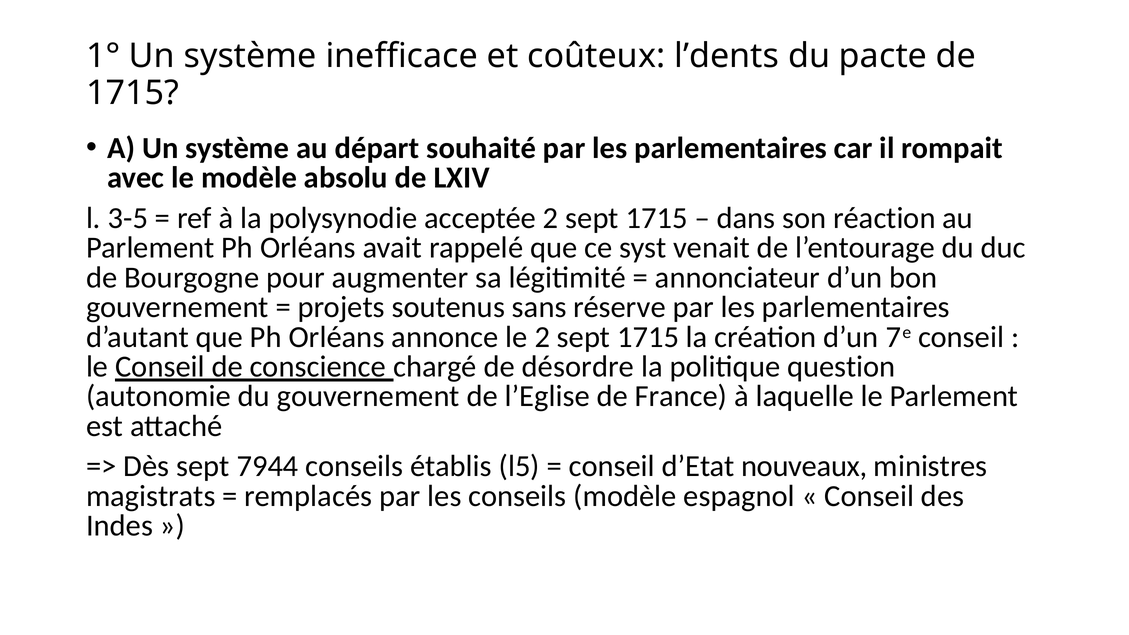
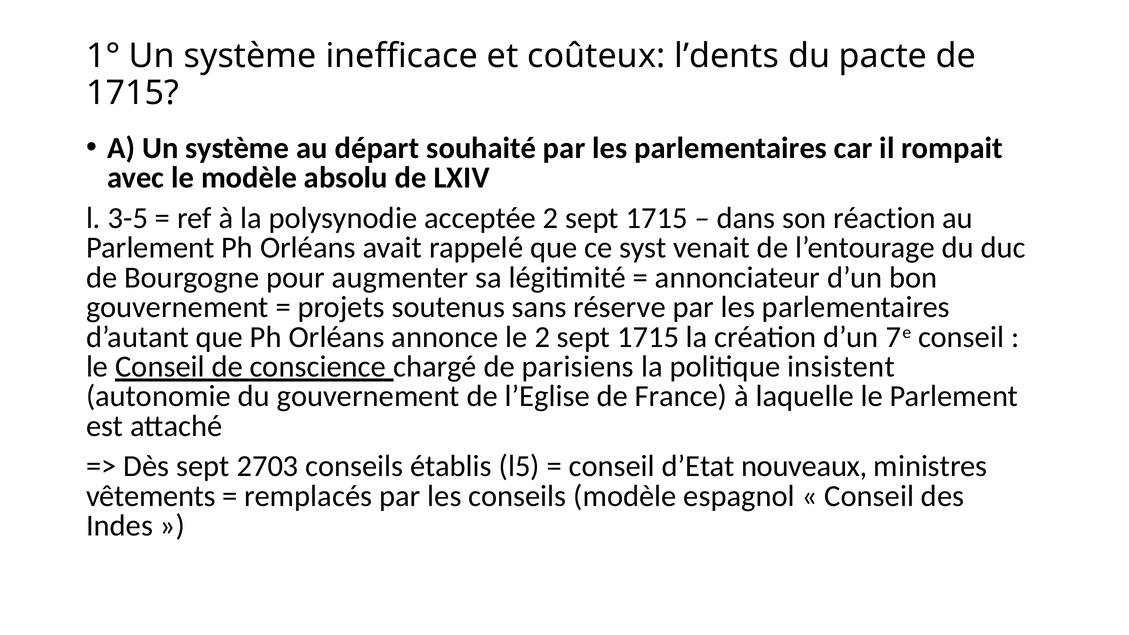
désordre: désordre -> parisiens
question: question -> insistent
7944: 7944 -> 2703
magistrats: magistrats -> vêtements
